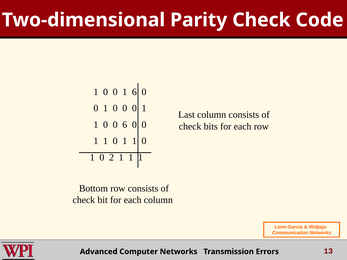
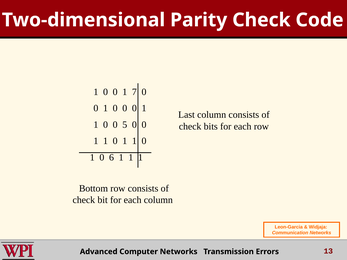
1 6: 6 -> 7
0 6: 6 -> 5
2: 2 -> 6
